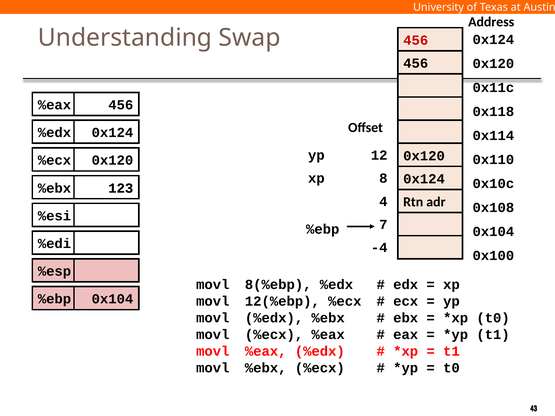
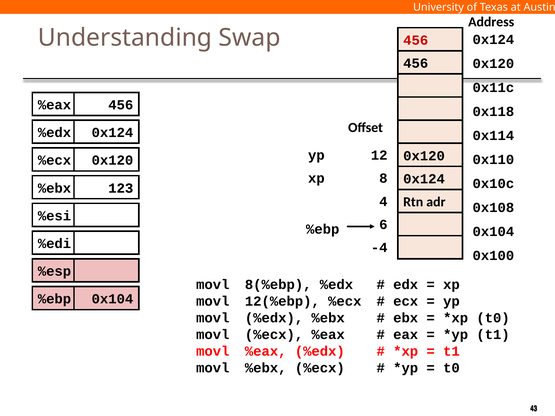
7: 7 -> 6
